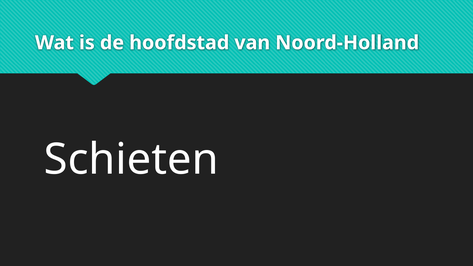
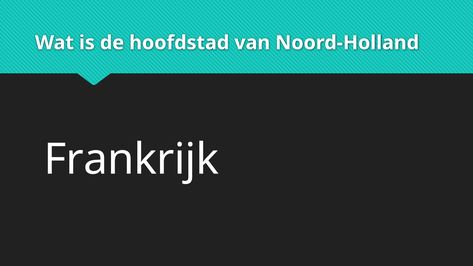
Schieten: Schieten -> Frankrijk
